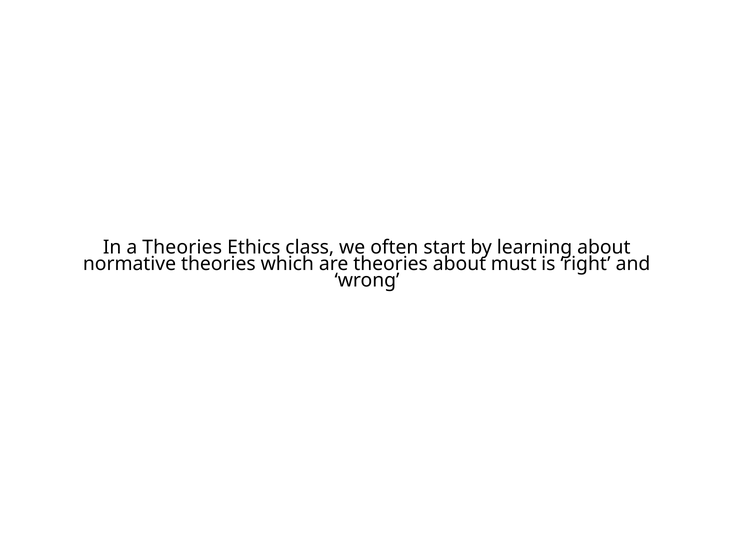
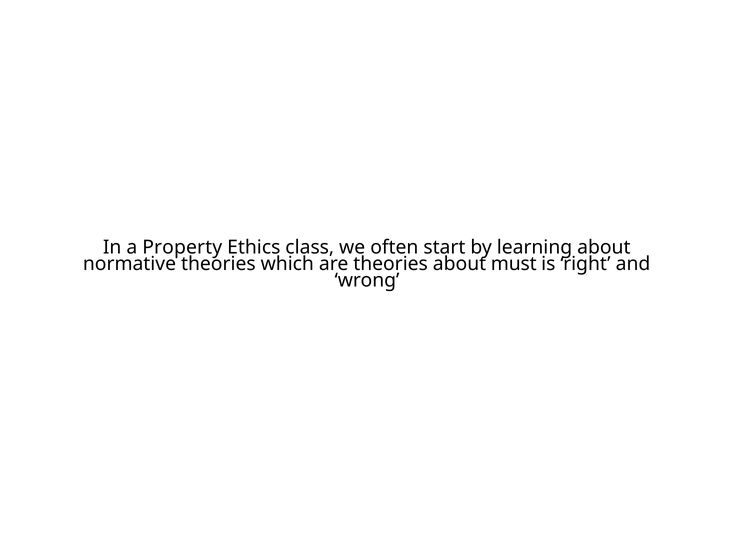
a Theories: Theories -> Property
